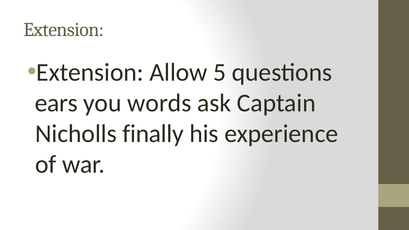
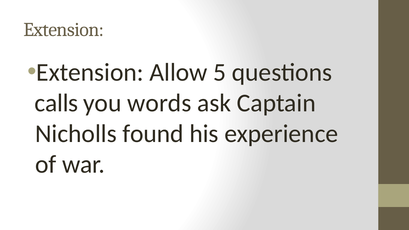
ears: ears -> calls
finally: finally -> found
